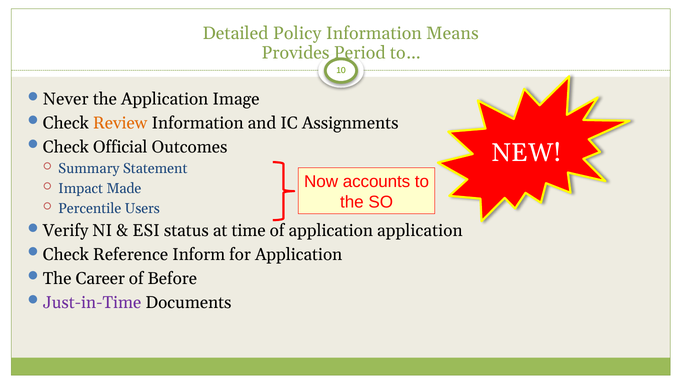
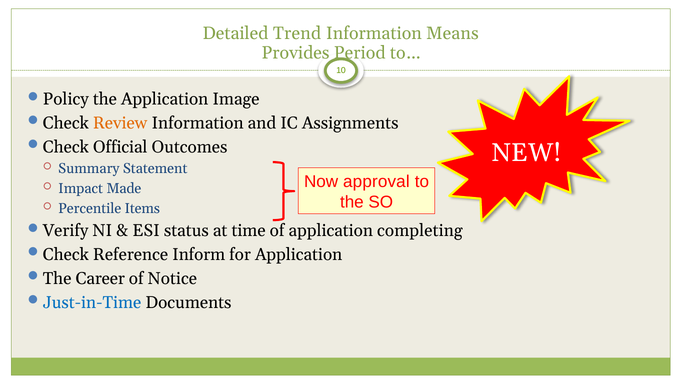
Policy: Policy -> Trend
Never: Never -> Policy
accounts: accounts -> approval
Users: Users -> Items
application application: application -> completing
Before: Before -> Notice
Just-in-Time colour: purple -> blue
